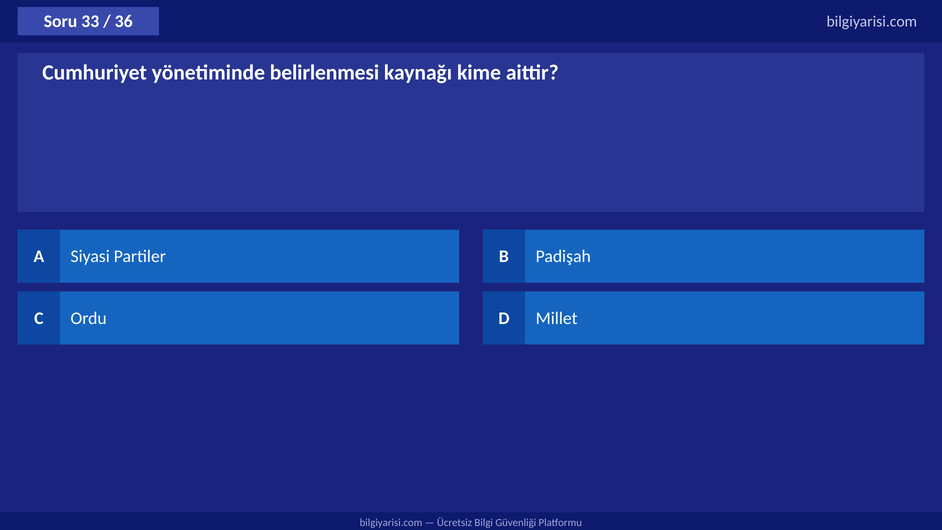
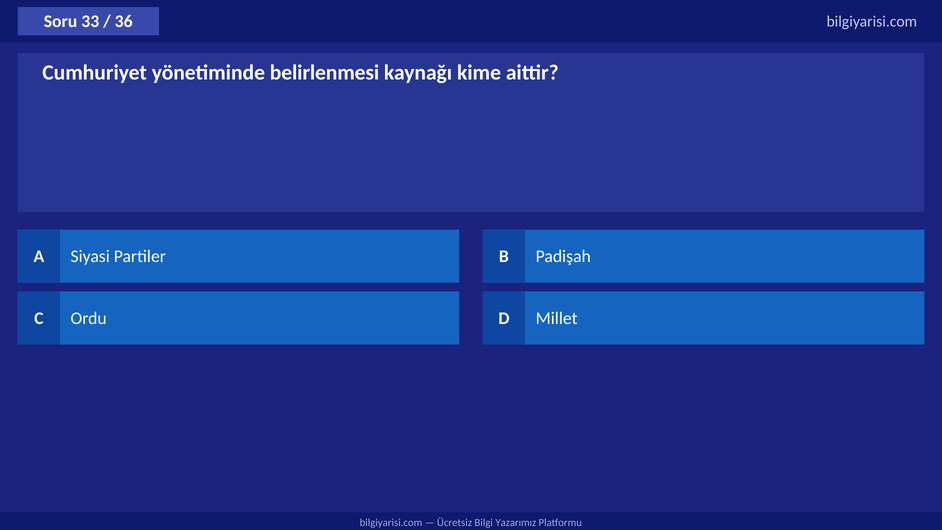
Güvenliği: Güvenliği -> Yazarımız
